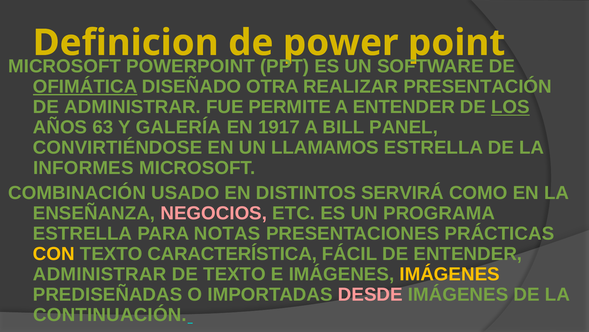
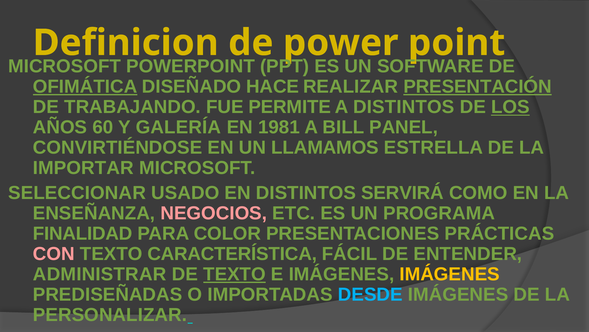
OTRA: OTRA -> HACE
PRESENTACIÓN underline: none -> present
DE ADMINISTRAR: ADMINISTRAR -> TRABAJANDO
A ENTENDER: ENTENDER -> DISTINTOS
63: 63 -> 60
1917: 1917 -> 1981
INFORMES: INFORMES -> IMPORTAR
COMBINACIÓN: COMBINACIÓN -> SELECCIONAR
ESTRELLA at (83, 233): ESTRELLA -> FINALIDAD
NOTAS: NOTAS -> COLOR
CON colour: yellow -> pink
TEXTO at (234, 274) underline: none -> present
DESDE colour: pink -> light blue
CONTINUACIÓN: CONTINUACIÓN -> PERSONALIZAR
